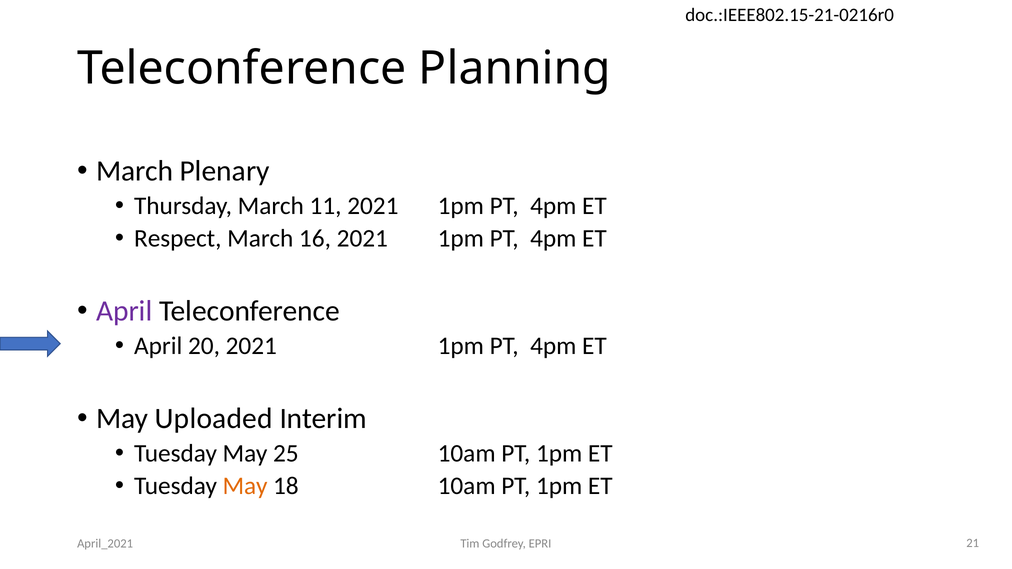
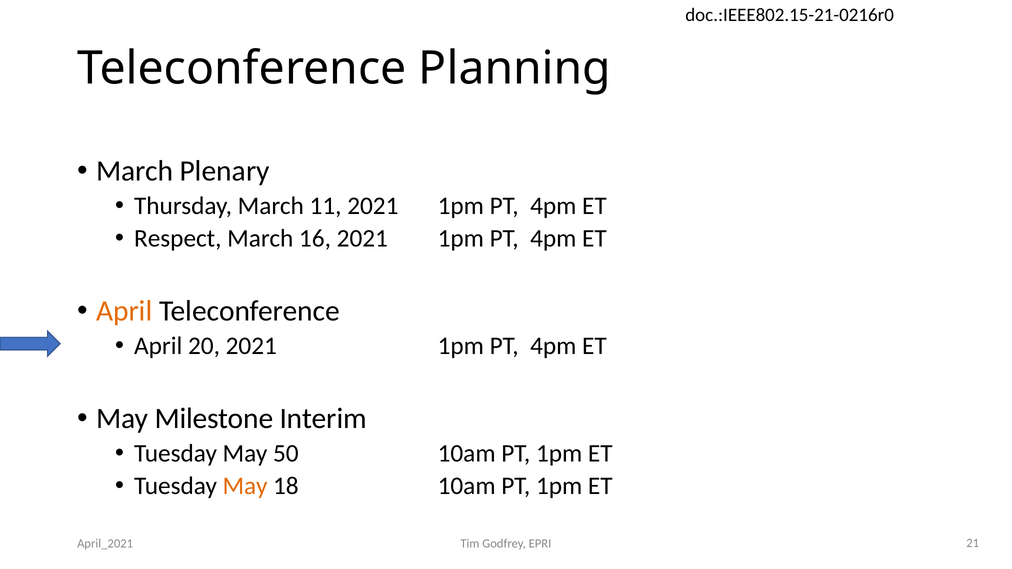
April at (124, 311) colour: purple -> orange
Uploaded: Uploaded -> Milestone
25: 25 -> 50
